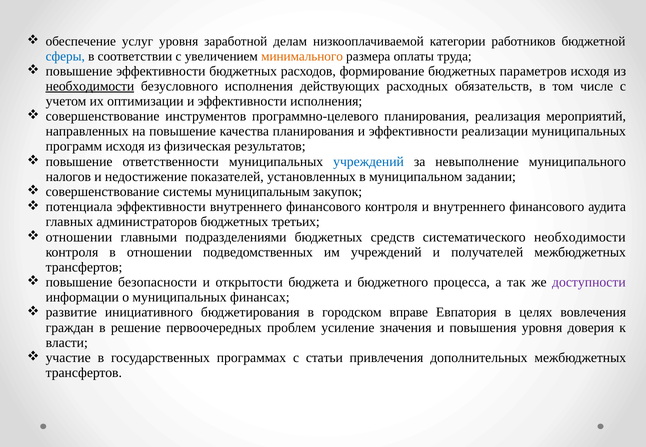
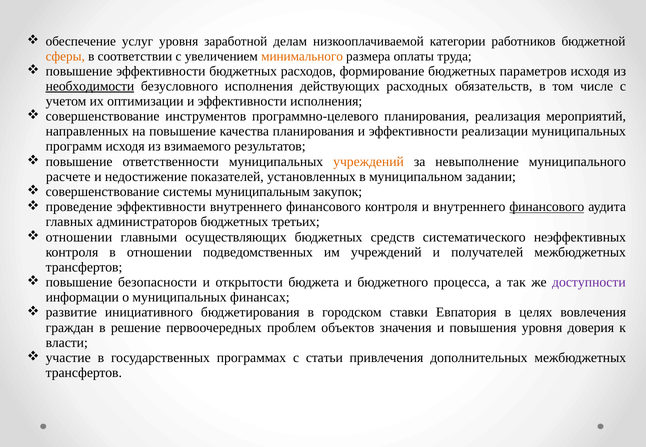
сферы colour: blue -> orange
физическая: физическая -> взимаемого
учреждений at (369, 162) colour: blue -> orange
налогов: налогов -> расчете
потенциала: потенциала -> проведение
финансового at (547, 207) underline: none -> present
подразделениями: подразделениями -> осуществляющих
систематического необходимости: необходимости -> неэффективных
вправе: вправе -> ставки
усиление: усиление -> объектов
